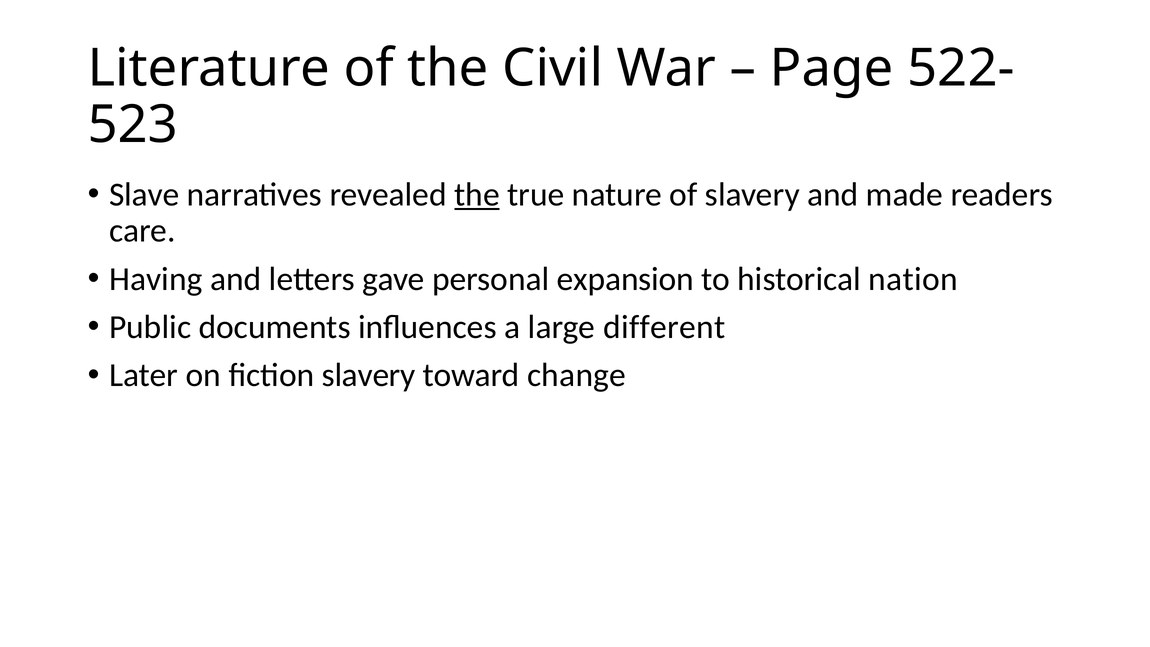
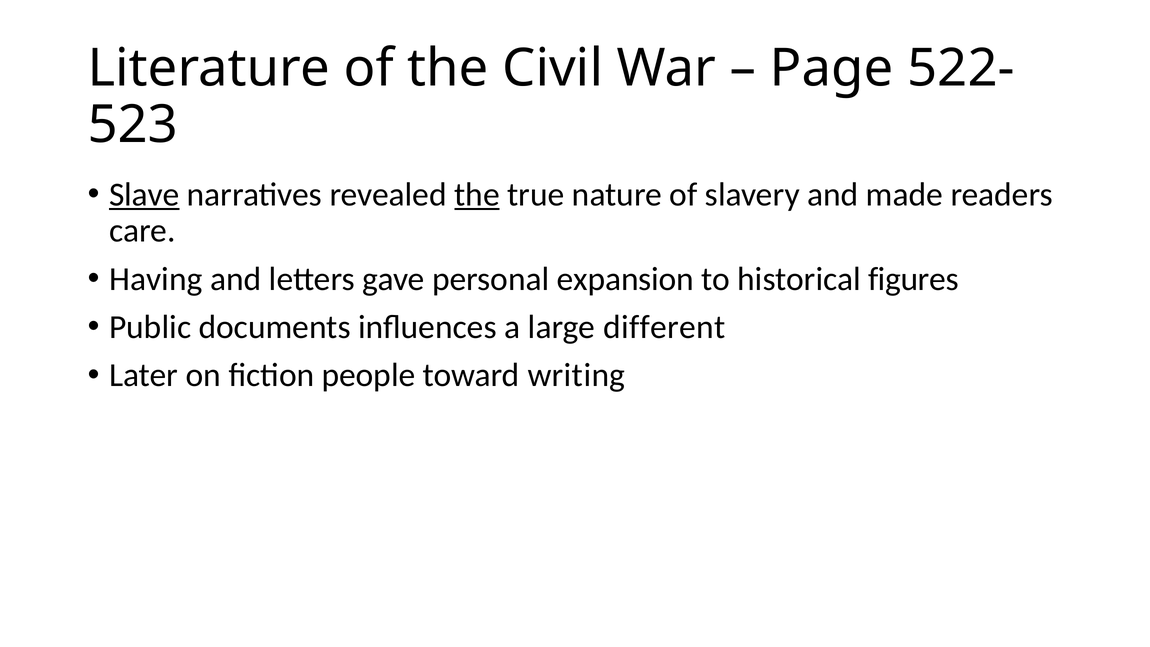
Slave underline: none -> present
nation: nation -> figures
fiction slavery: slavery -> people
change: change -> writing
